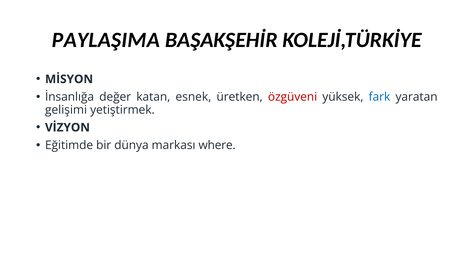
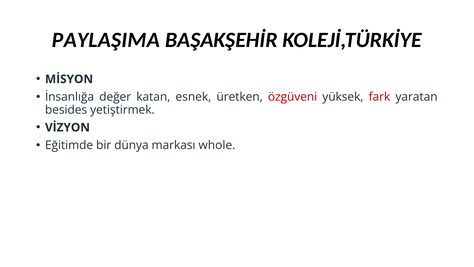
fark colour: blue -> red
gelişimi: gelişimi -> besides
where: where -> whole
